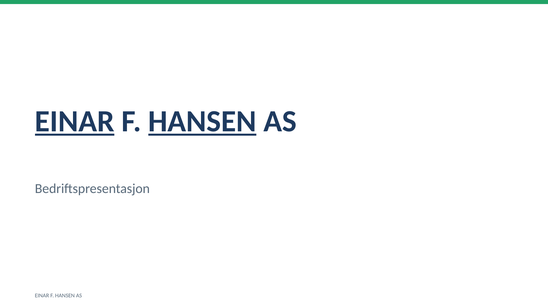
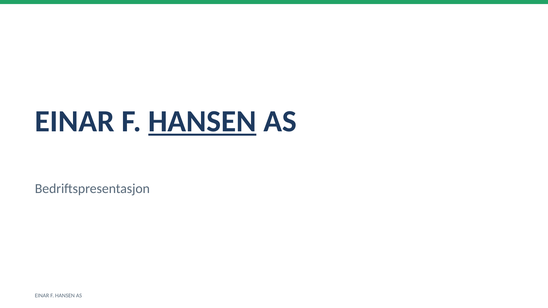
EINAR at (75, 122) underline: present -> none
